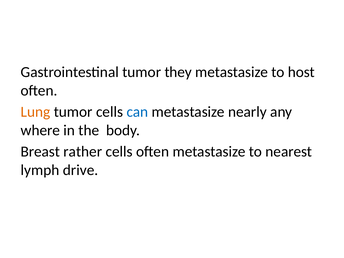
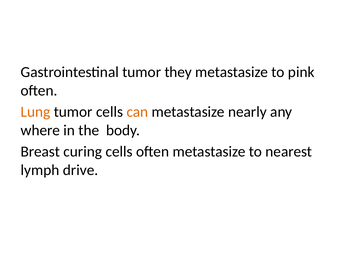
host: host -> pink
can colour: blue -> orange
rather: rather -> curing
